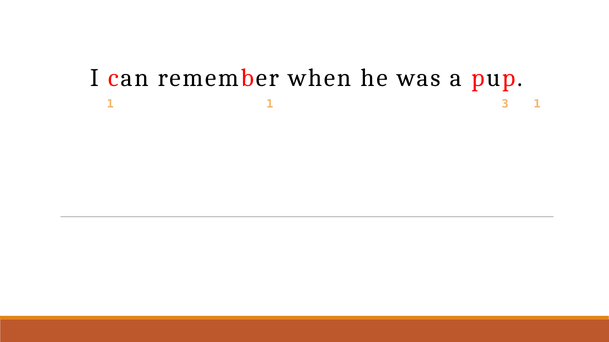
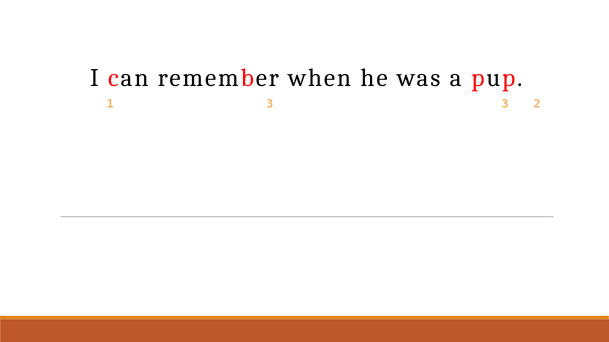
1 1: 1 -> 3
3 1: 1 -> 2
